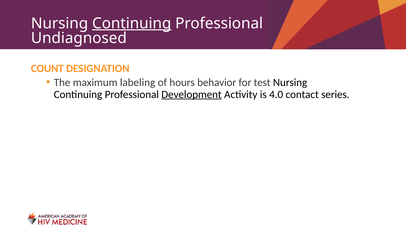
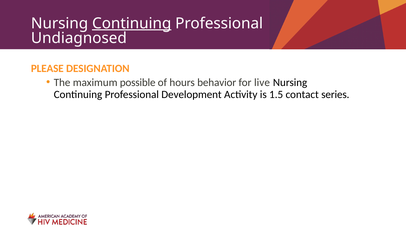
COUNT: COUNT -> PLEASE
labeling: labeling -> possible
test: test -> live
Development underline: present -> none
4.0: 4.0 -> 1.5
